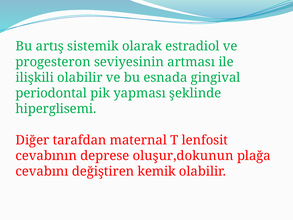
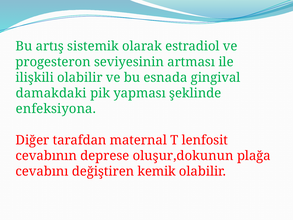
periodontal: periodontal -> damakdaki
hiperglisemi: hiperglisemi -> enfeksiyona
